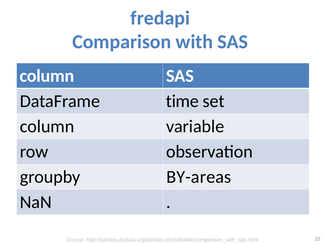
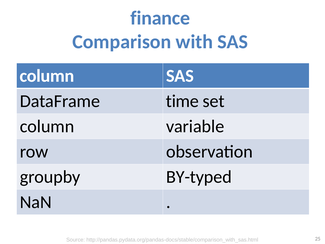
fredapi: fredapi -> finance
BY-areas: BY-areas -> BY-typed
